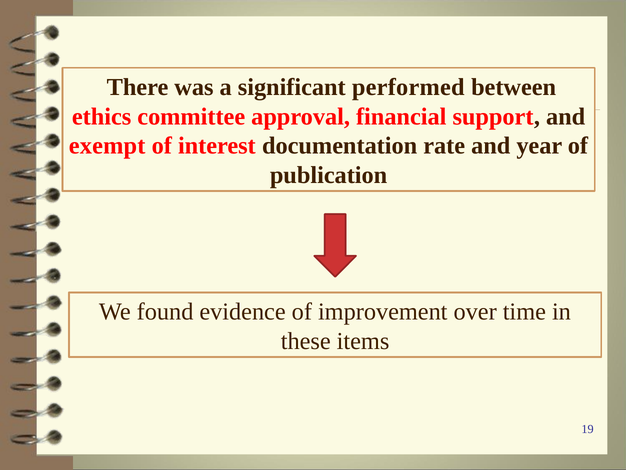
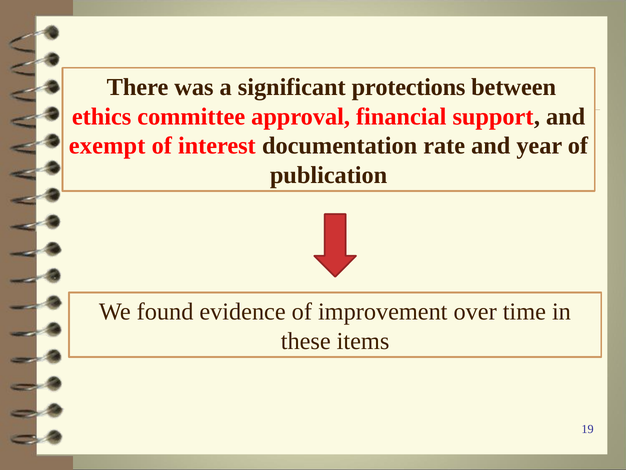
performed: performed -> protections
